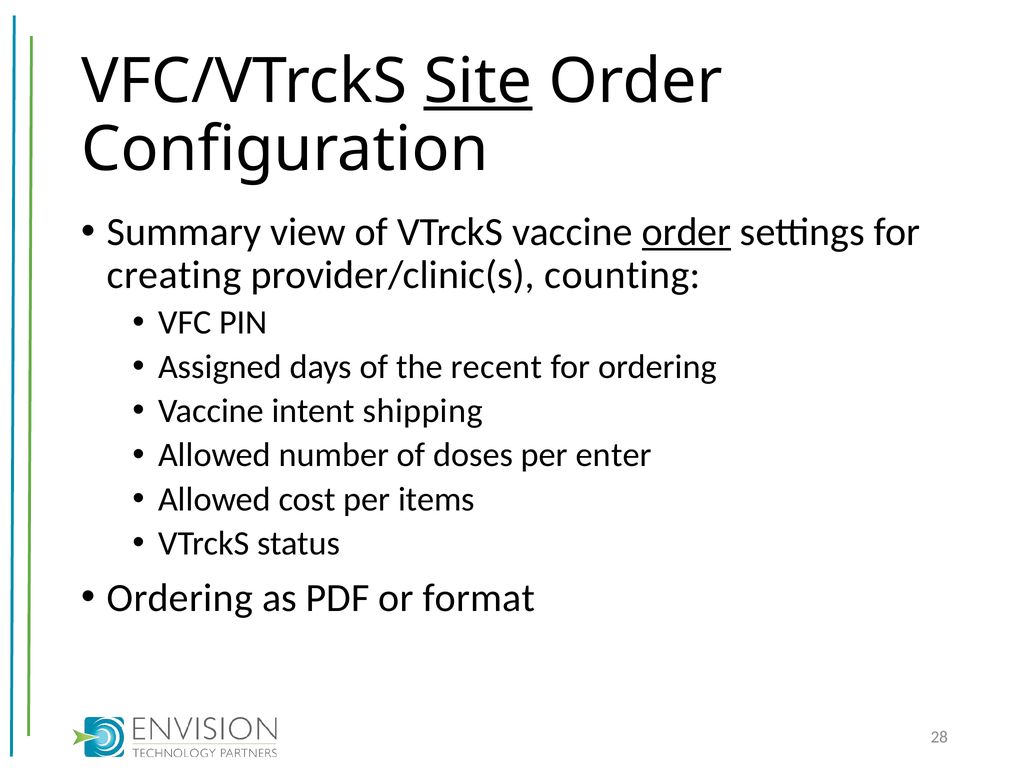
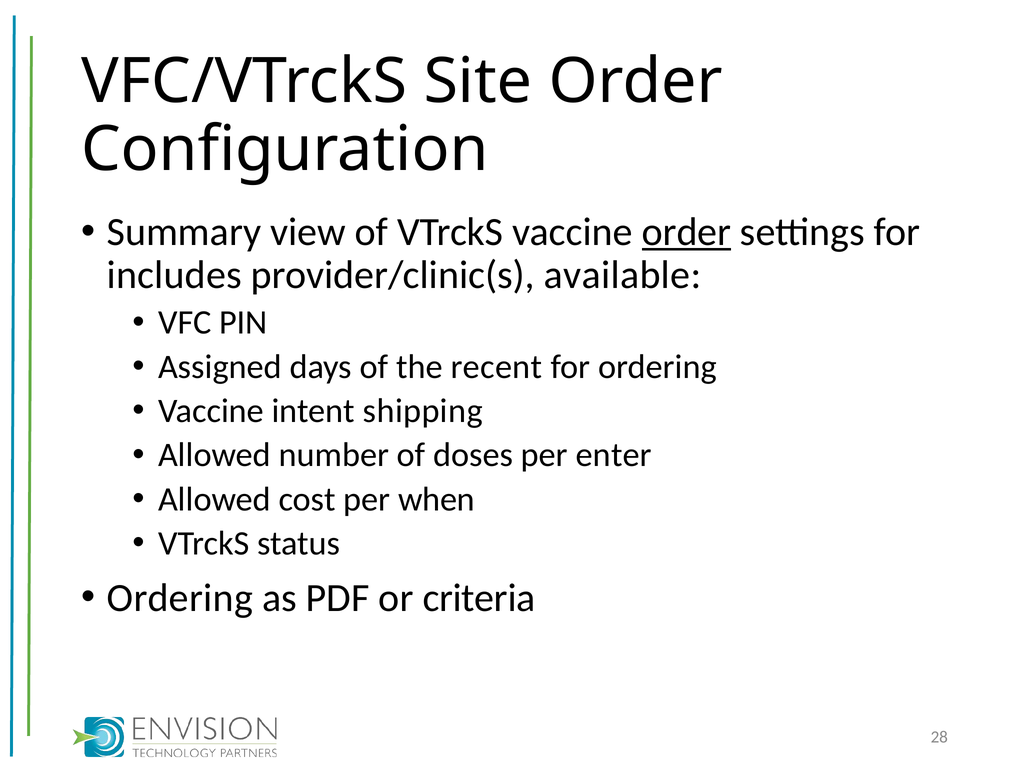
Site underline: present -> none
creating: creating -> includes
counting: counting -> available
items: items -> when
format: format -> criteria
